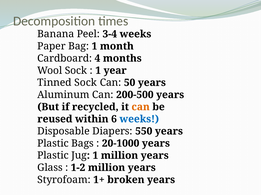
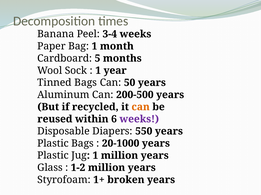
4: 4 -> 5
Tinned Sock: Sock -> Bags
weeks at (139, 119) colour: blue -> purple
